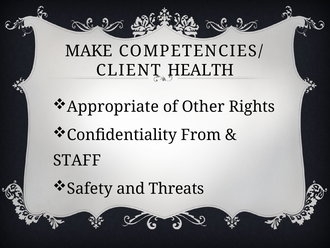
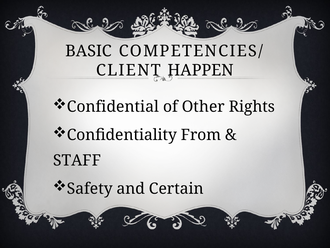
MAKE: MAKE -> BASIC
HEALTH: HEALTH -> HAPPEN
Appropriate: Appropriate -> Confidential
Threats: Threats -> Certain
